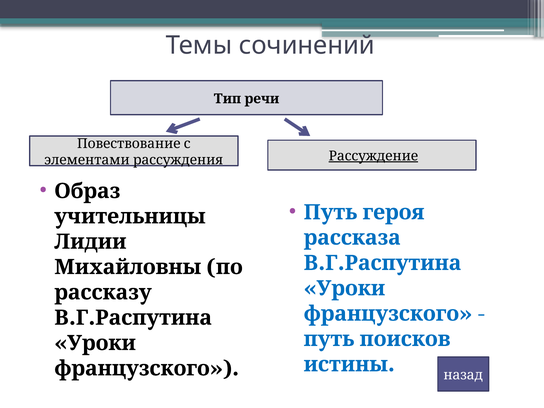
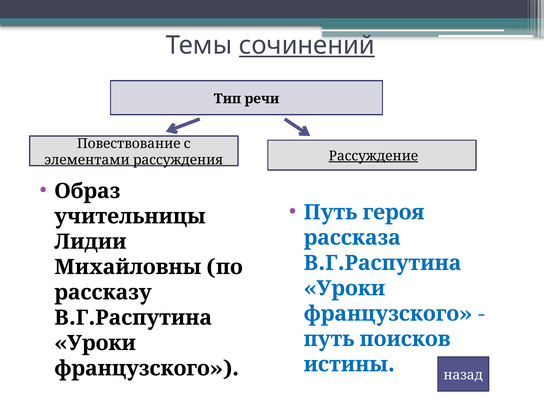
сочинений underline: none -> present
